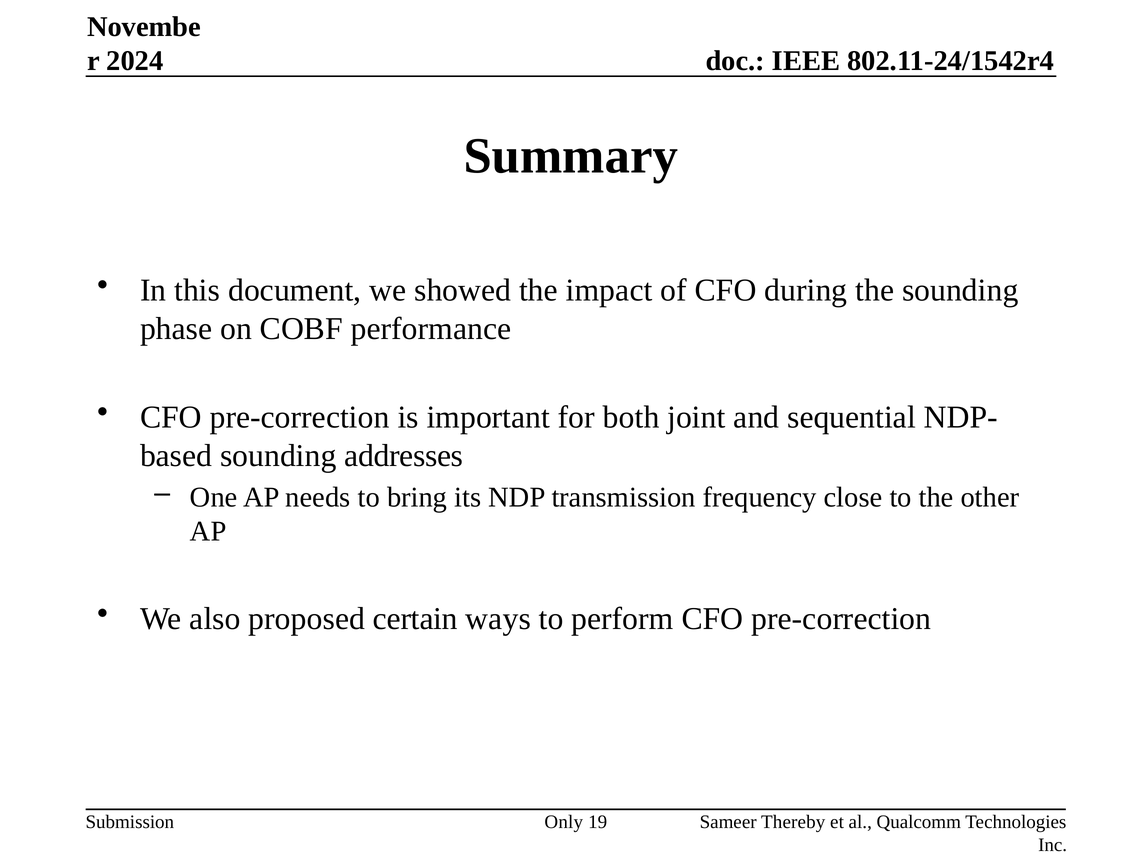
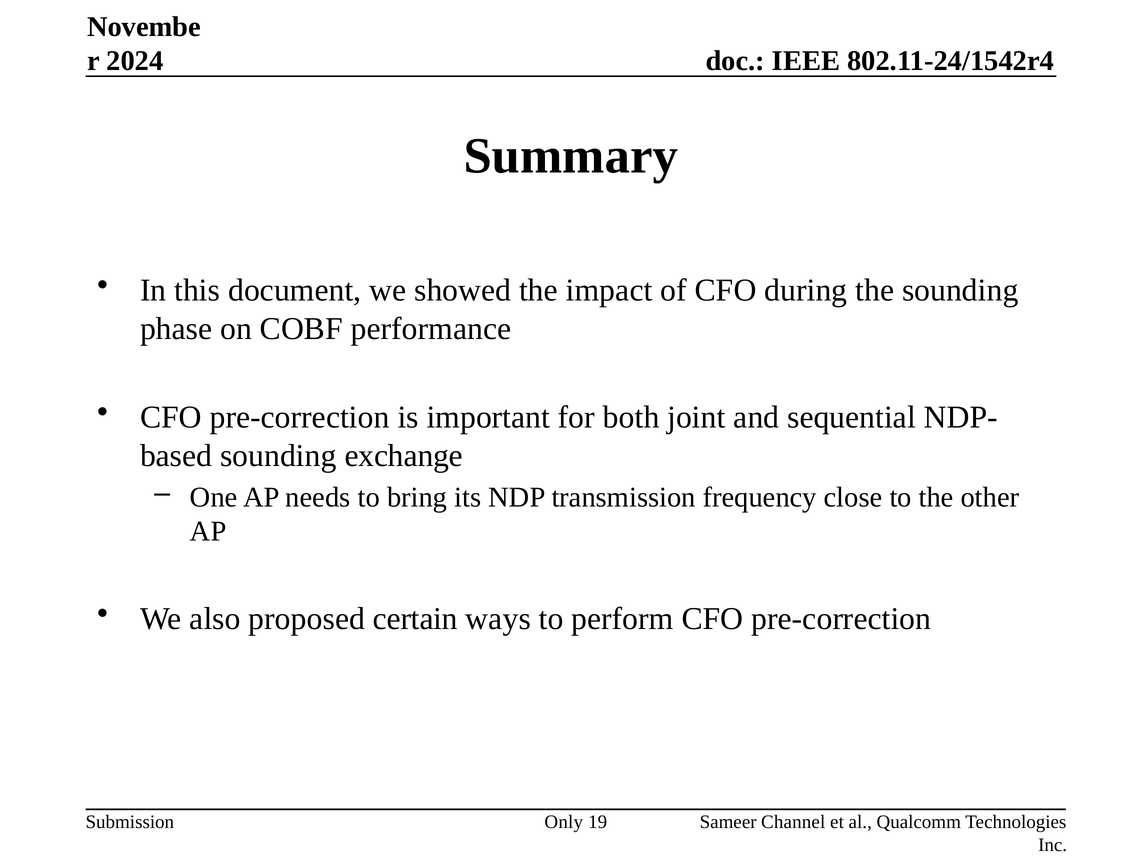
addresses: addresses -> exchange
Thereby: Thereby -> Channel
